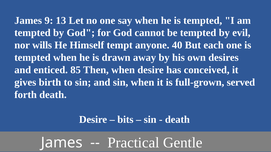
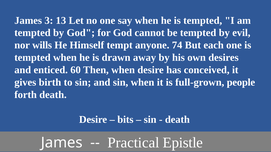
9: 9 -> 3
40: 40 -> 74
85: 85 -> 60
served: served -> people
Gentle: Gentle -> Epistle
